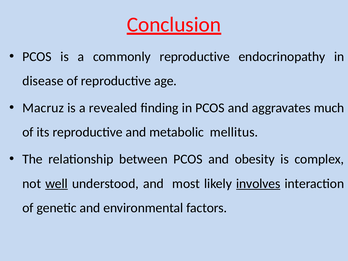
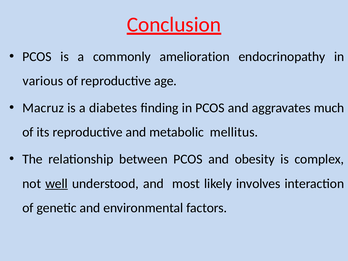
commonly reproductive: reproductive -> amelioration
disease: disease -> various
revealed: revealed -> diabetes
involves underline: present -> none
